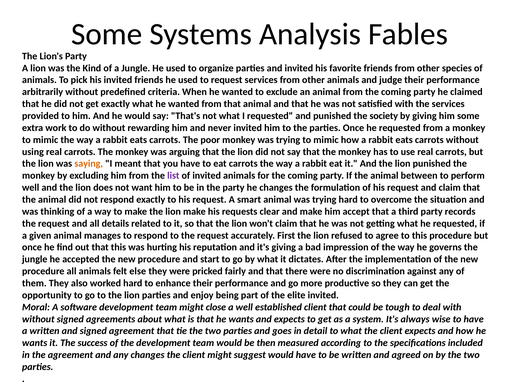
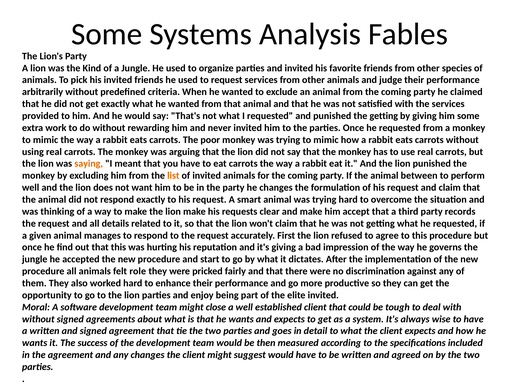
the society: society -> getting
list colour: purple -> orange
else: else -> role
